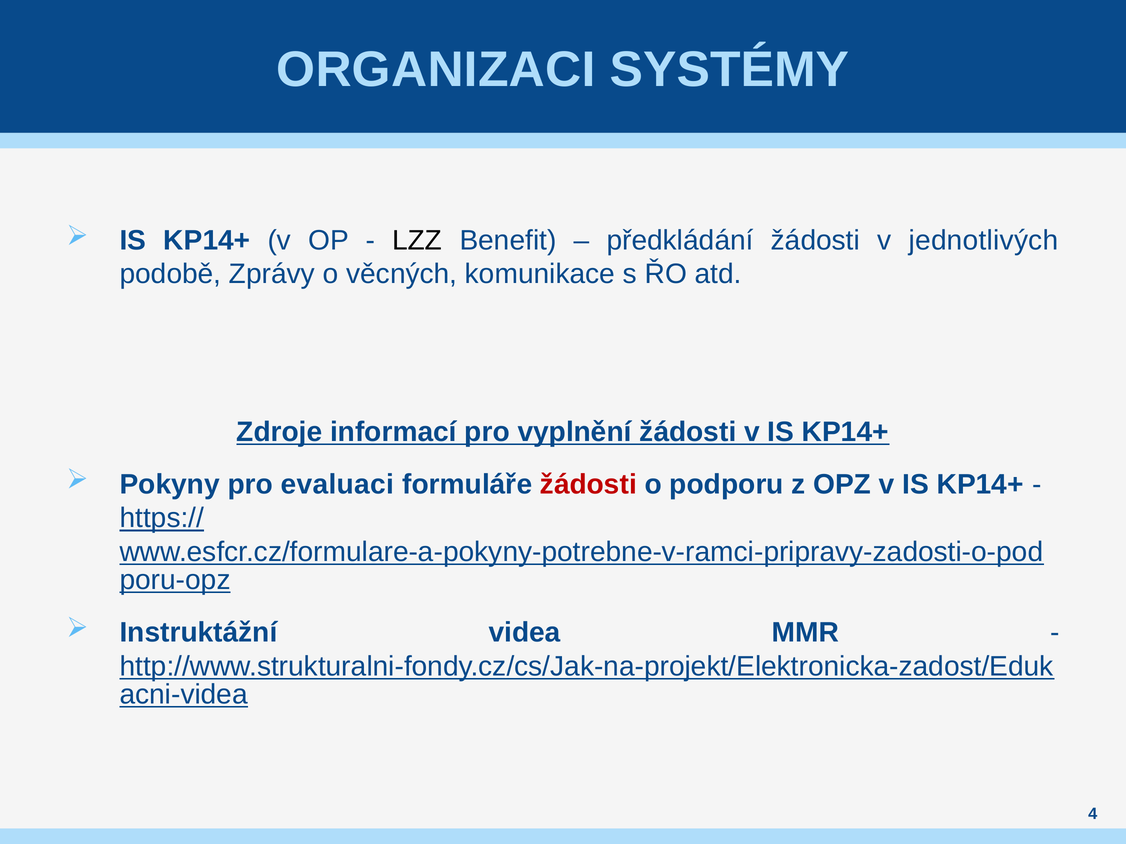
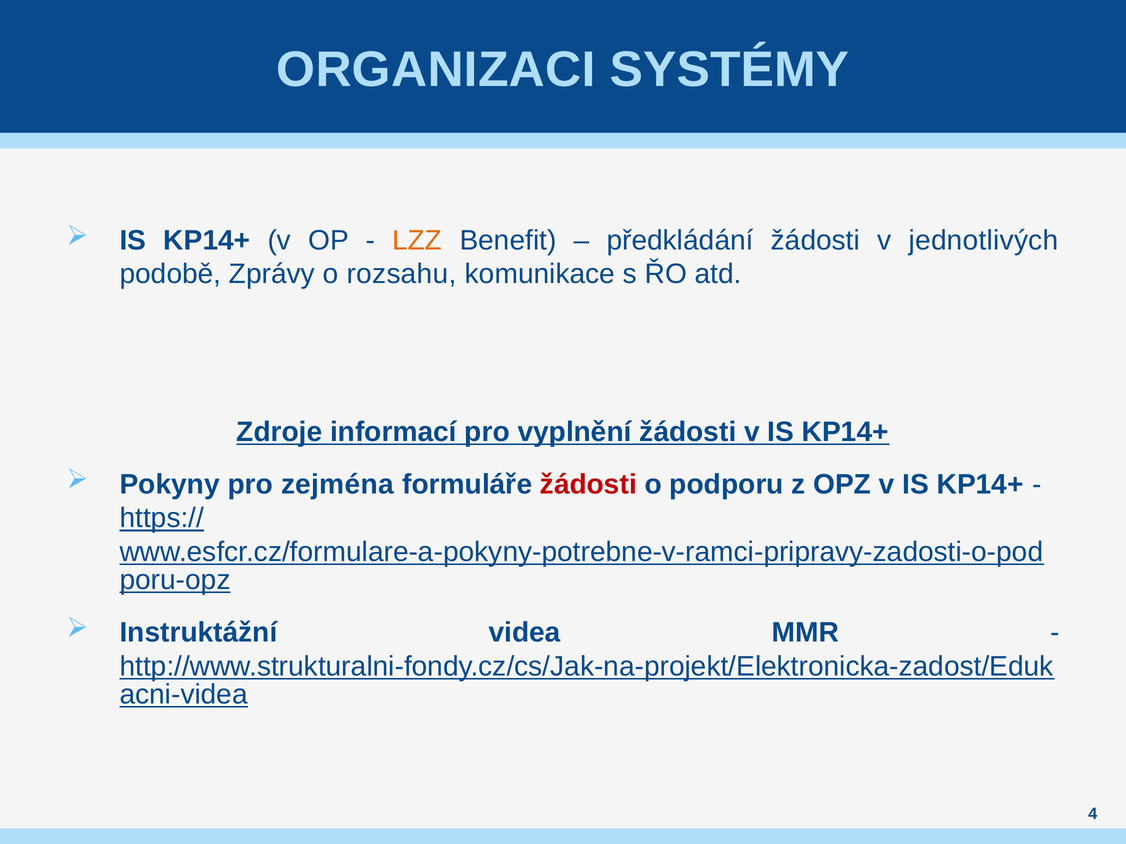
LZZ colour: black -> orange
věcných: věcných -> rozsahu
evaluaci: evaluaci -> zejména
